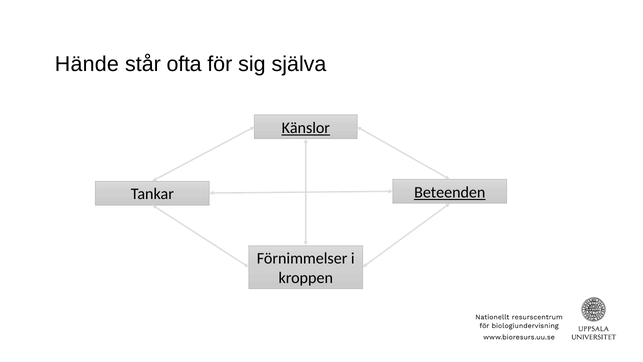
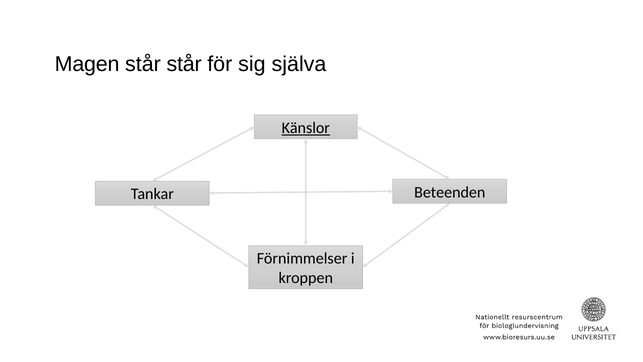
Hände: Hände -> Magen
står ofta: ofta -> står
Beteenden underline: present -> none
